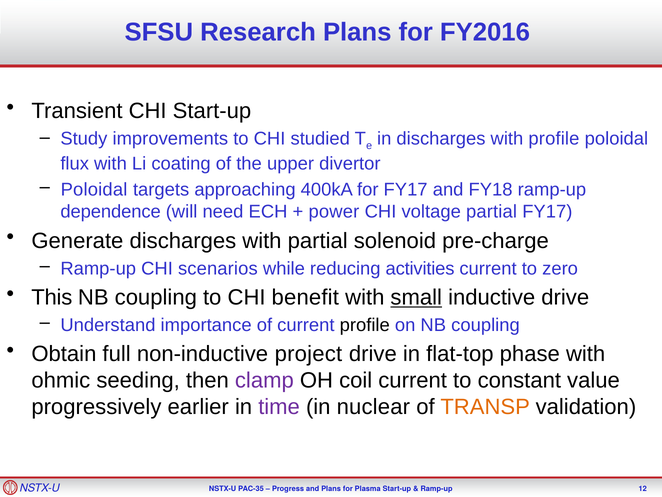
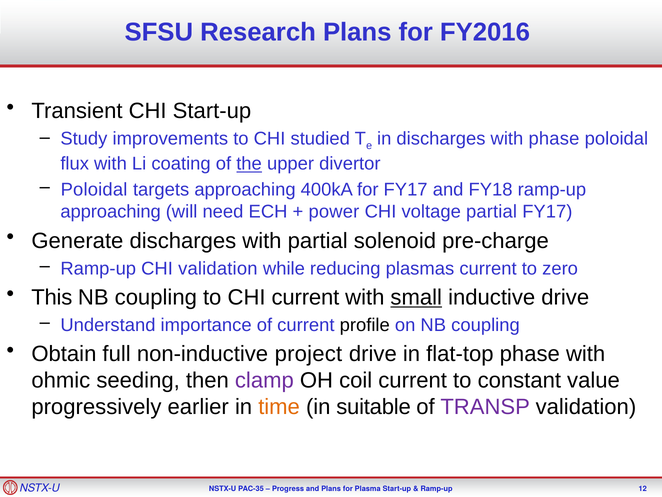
with profile: profile -> phase
the underline: none -> present
dependence at (111, 212): dependence -> approaching
CHI scenarios: scenarios -> validation
activities: activities -> plasmas
CHI benefit: benefit -> current
time colour: purple -> orange
nuclear: nuclear -> suitable
TRANSP colour: orange -> purple
